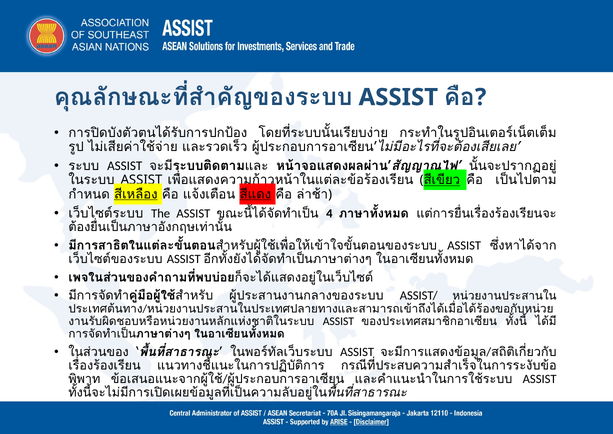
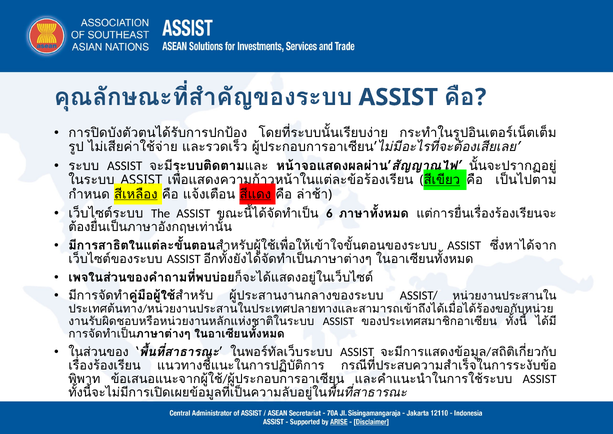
4: 4 -> 6
